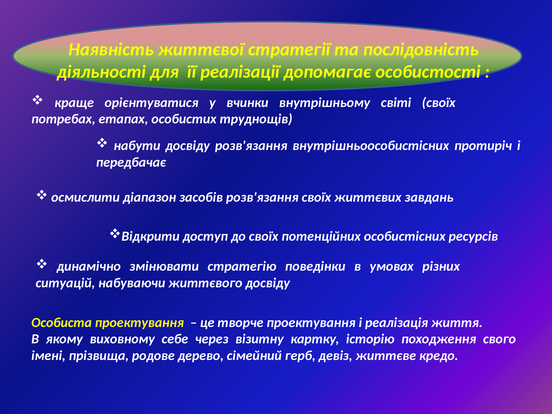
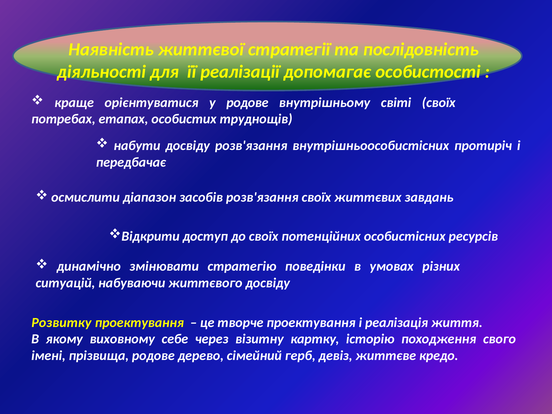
у вчинки: вчинки -> родове
Особиста: Особиста -> Розвитку
